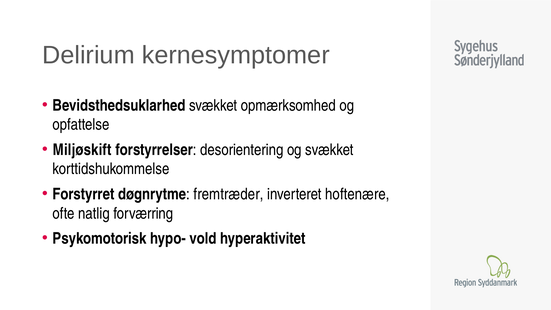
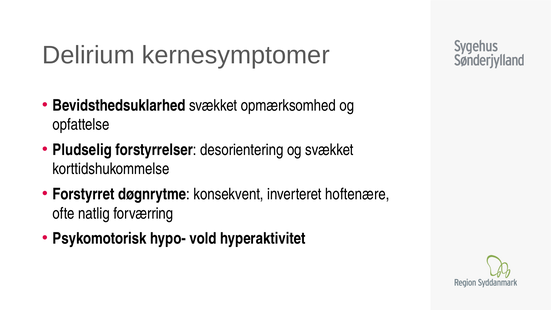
Miljøskift: Miljøskift -> Pludselig
fremtræder: fremtræder -> konsekvent
